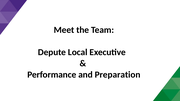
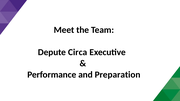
Local: Local -> Circa
